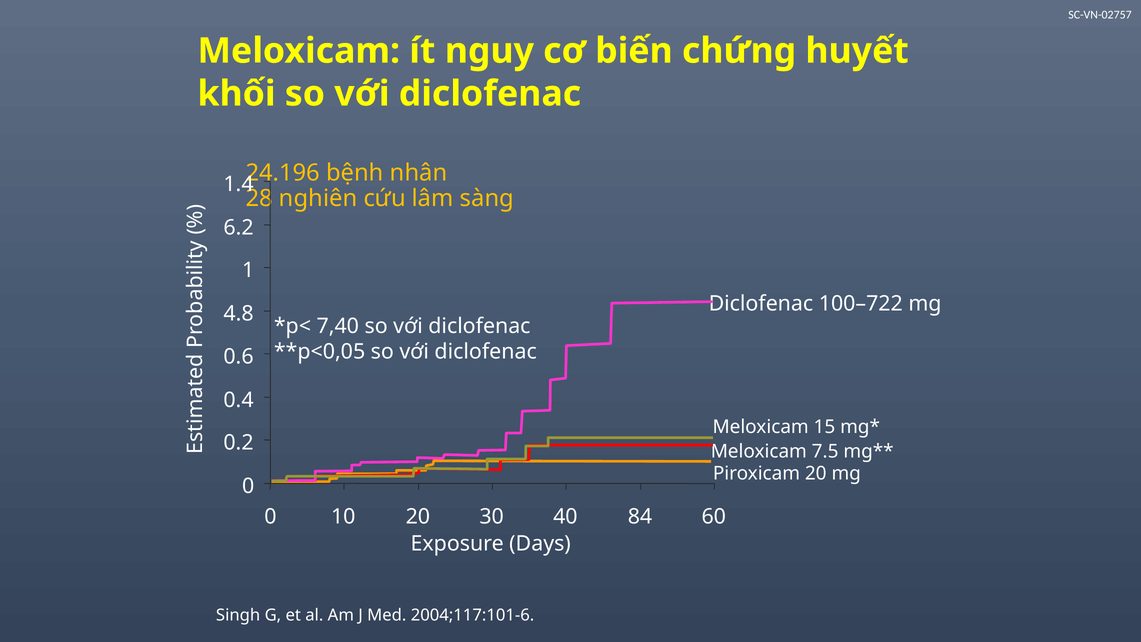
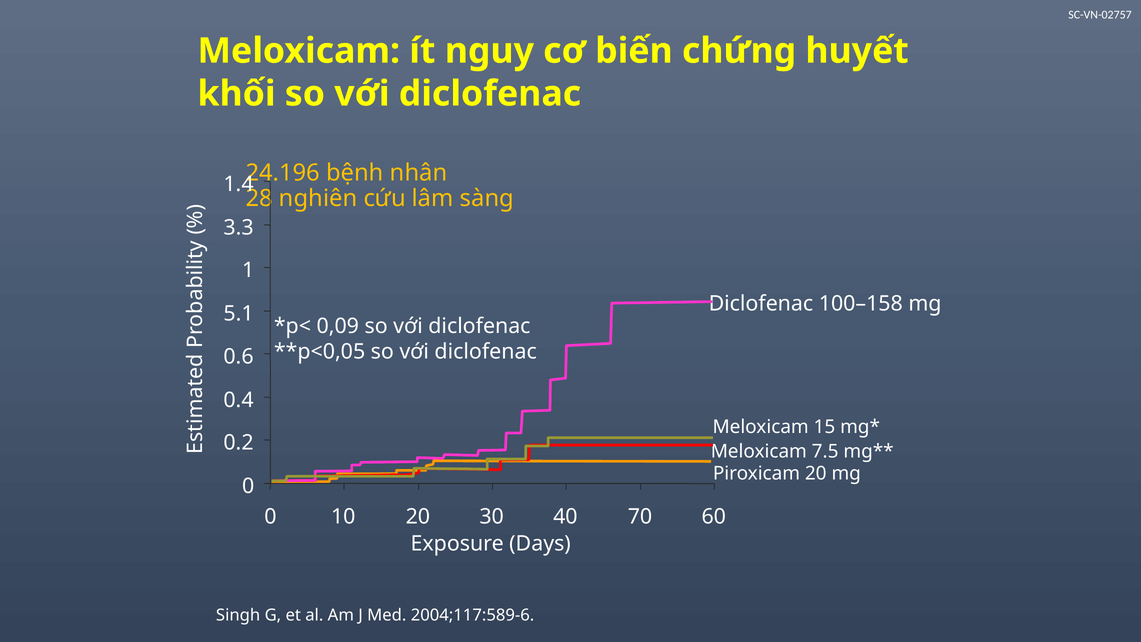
6.2: 6.2 -> 3.3
100–722: 100–722 -> 100–158
4.8: 4.8 -> 5.1
7,40: 7,40 -> 0,09
84: 84 -> 70
2004;117:101-6: 2004;117:101-6 -> 2004;117:589-6
